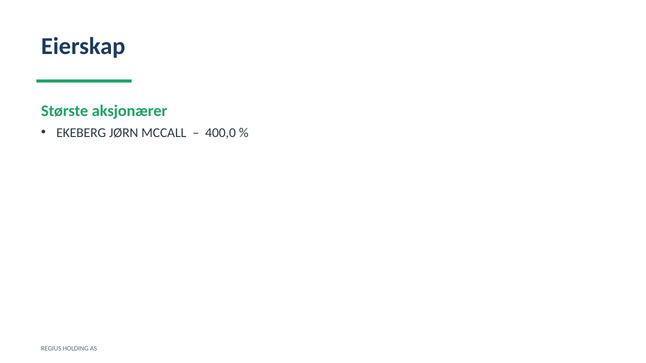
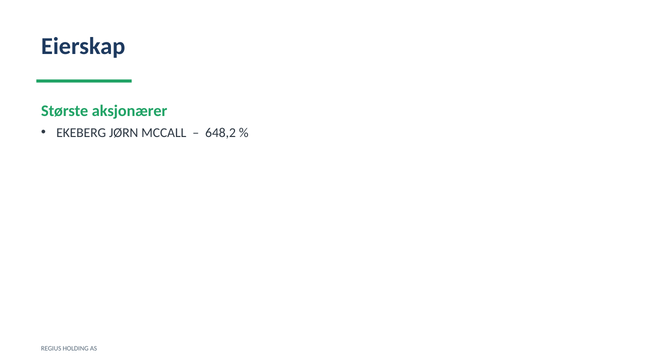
400,0: 400,0 -> 648,2
